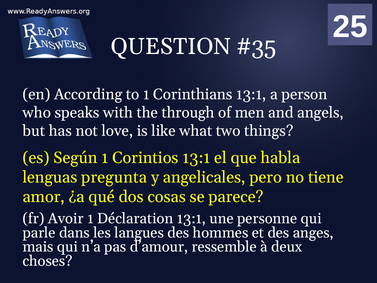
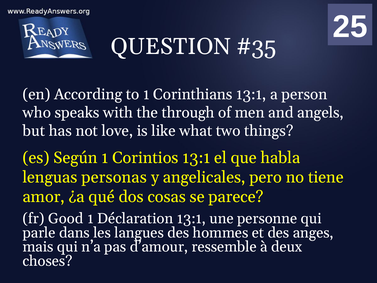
pregunta: pregunta -> personas
Avoir: Avoir -> Good
